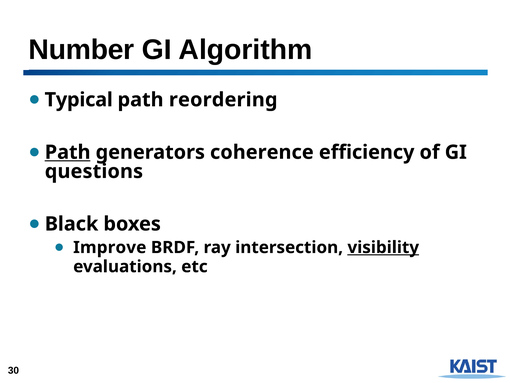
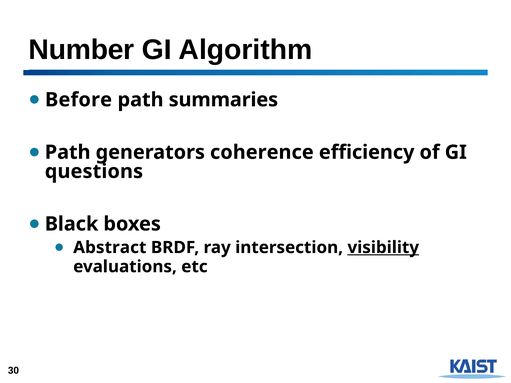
Typical: Typical -> Before
reordering: reordering -> summaries
Path at (68, 152) underline: present -> none
Improve: Improve -> Abstract
